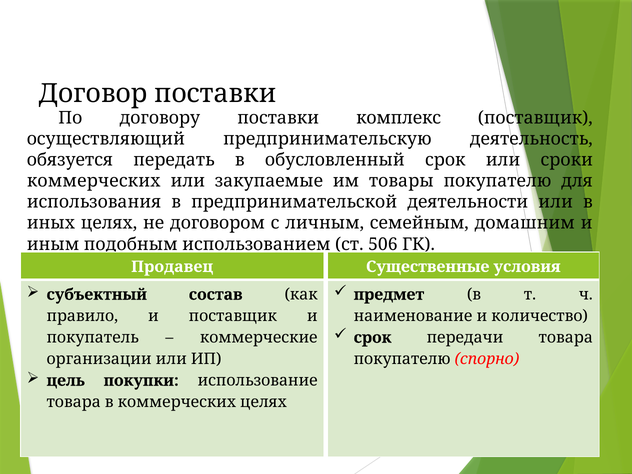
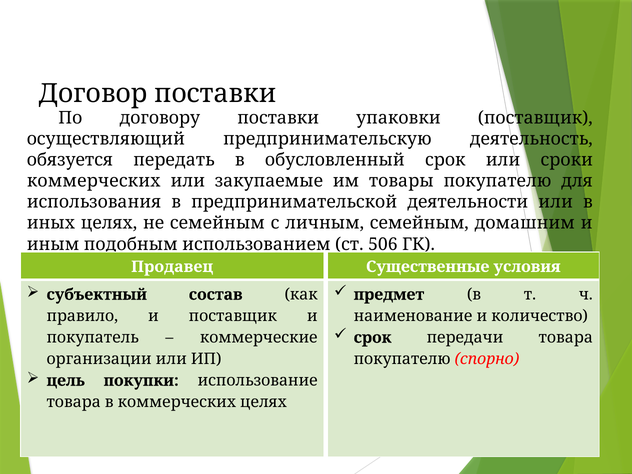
комплекс: комплекс -> упаковки
не договором: договором -> семейным
